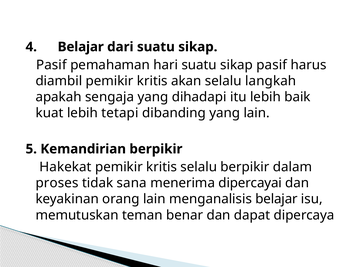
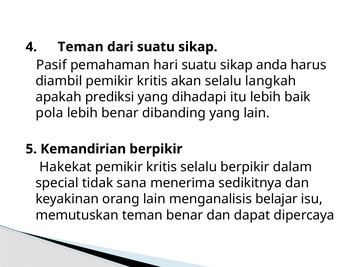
4 Belajar: Belajar -> Teman
pasif at (272, 65): pasif -> anda
sengaja: sengaja -> prediksi
kuat: kuat -> pola
lebih tetapi: tetapi -> benar
proses: proses -> special
dipercayai: dipercayai -> sedikitnya
